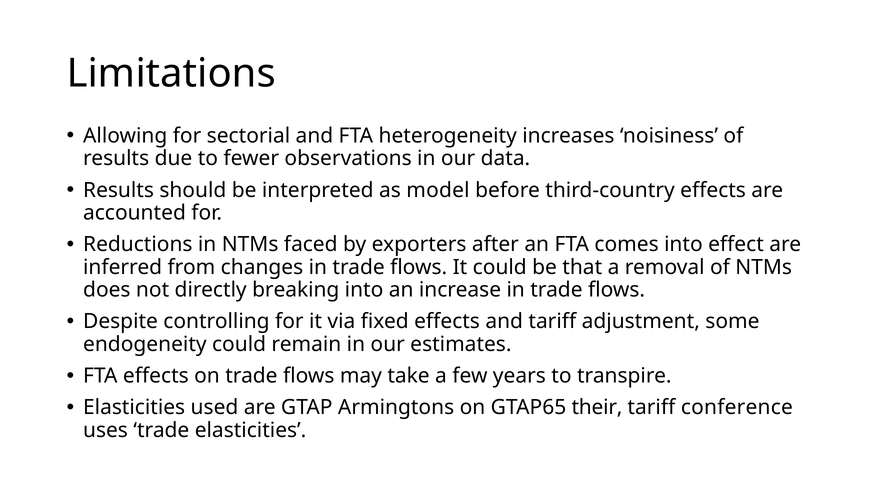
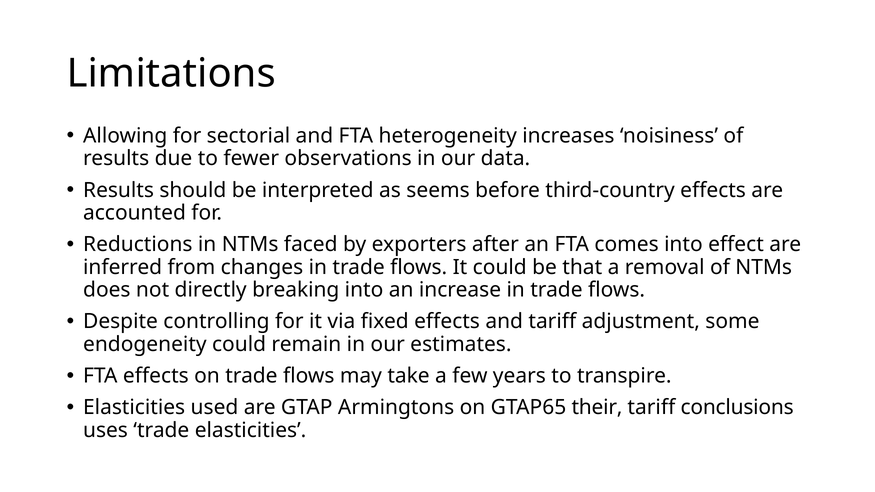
model: model -> seems
conference: conference -> conclusions
